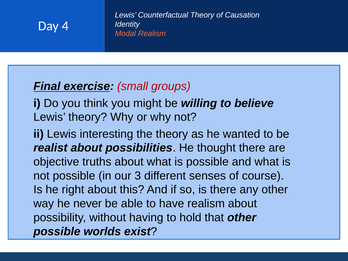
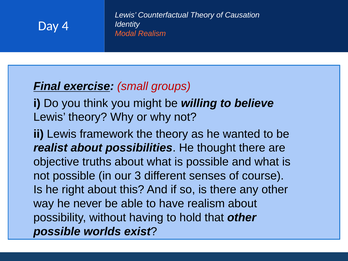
interesting: interesting -> framework
